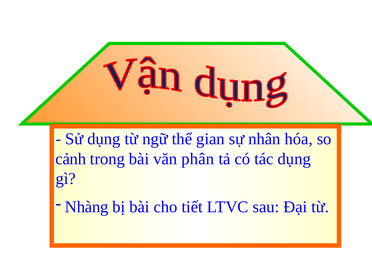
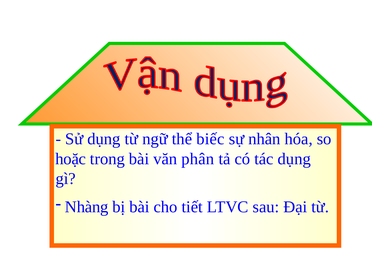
gian: gian -> biếc
cảnh: cảnh -> hoặc
